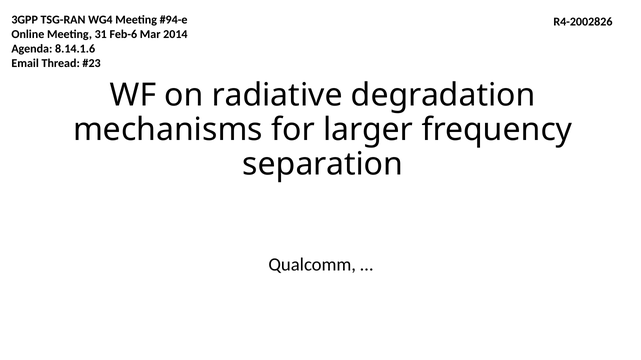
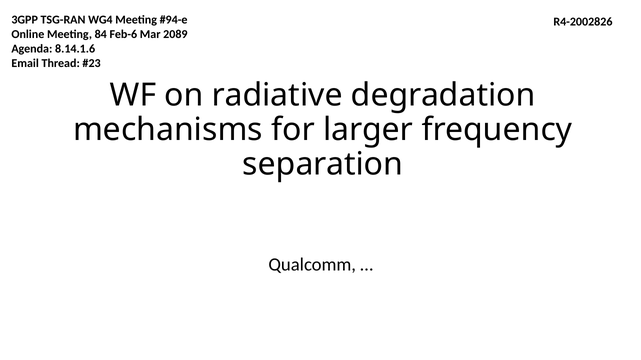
31: 31 -> 84
2014: 2014 -> 2089
